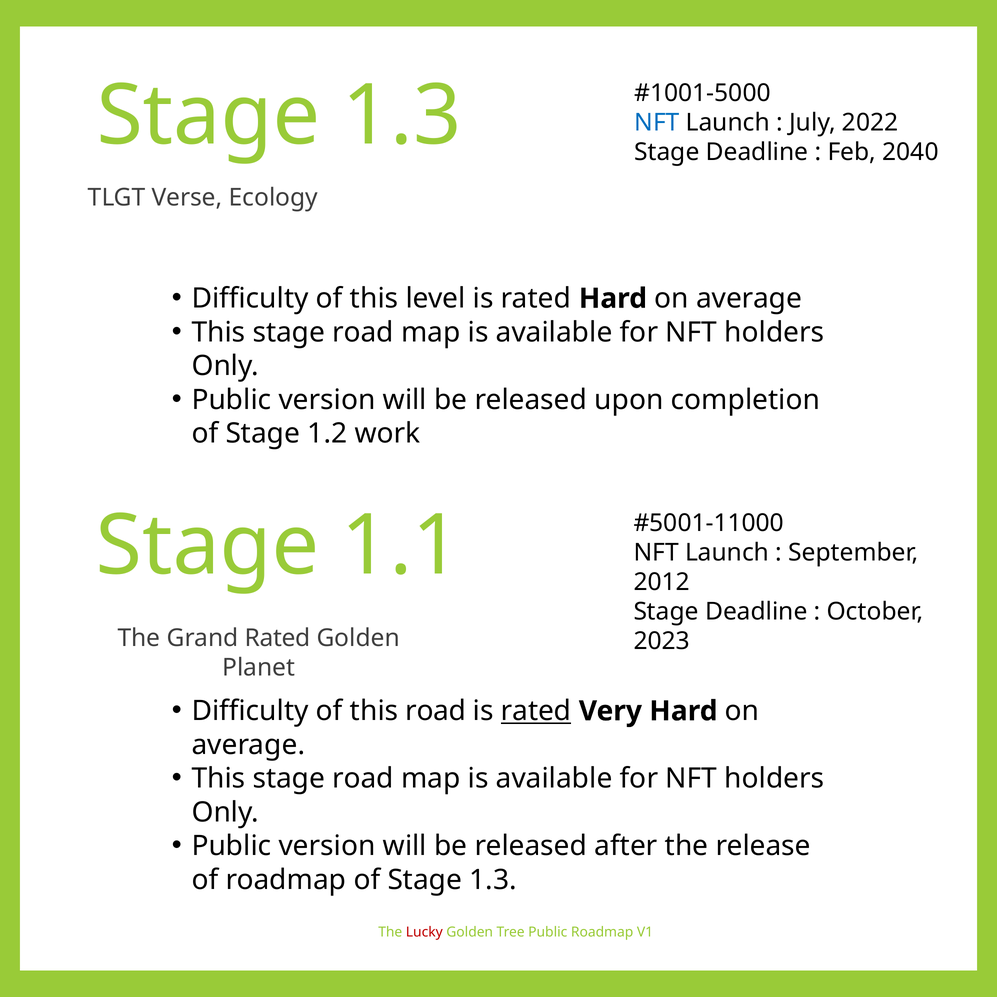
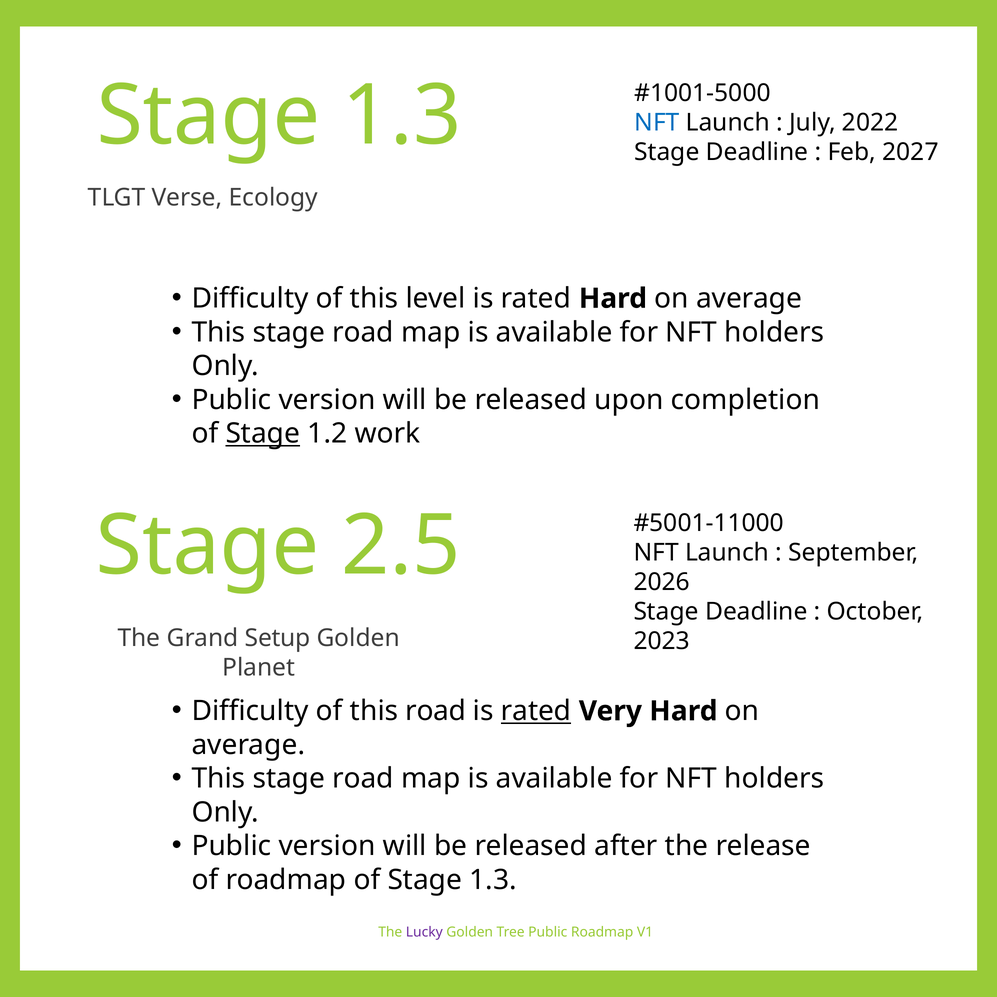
2040: 2040 -> 2027
Stage at (263, 434) underline: none -> present
1.1: 1.1 -> 2.5
2012: 2012 -> 2026
Grand Rated: Rated -> Setup
Lucky colour: red -> purple
